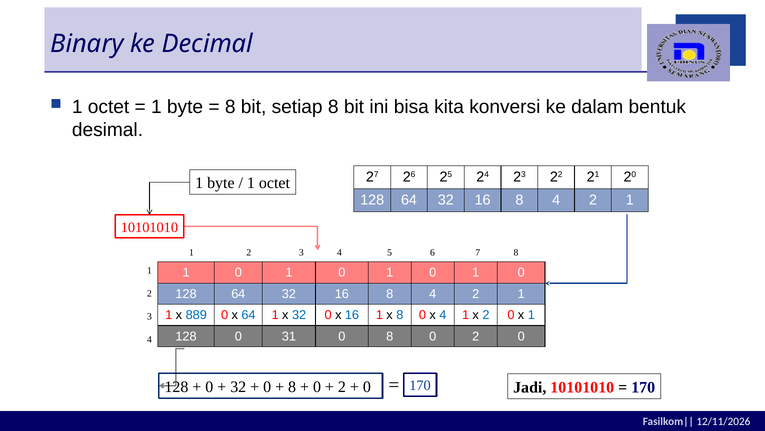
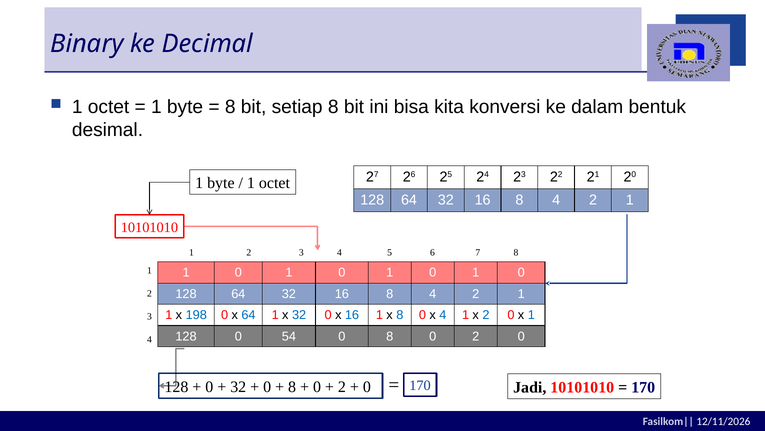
889: 889 -> 198
31: 31 -> 54
